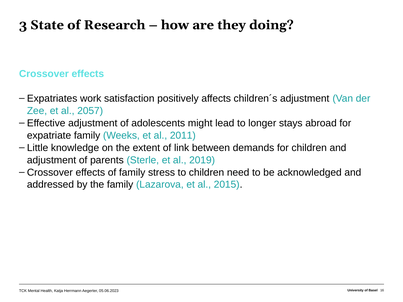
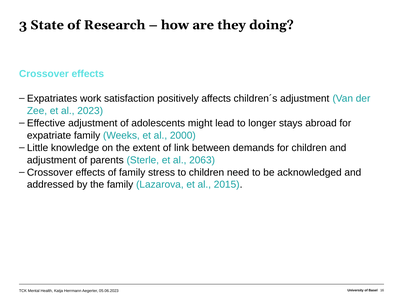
2057: 2057 -> 2023
2011: 2011 -> 2000
2019: 2019 -> 2063
